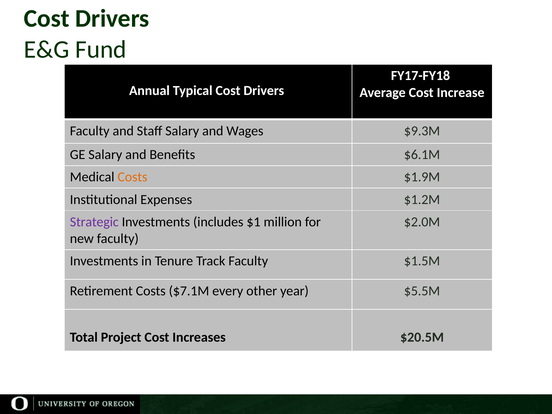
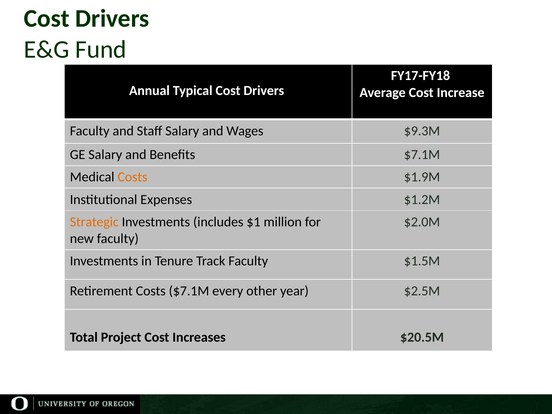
Benefits $6.1M: $6.1M -> $7.1M
Strategic colour: purple -> orange
$5.5M: $5.5M -> $2.5M
